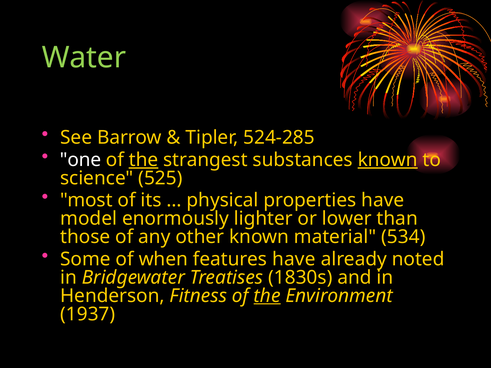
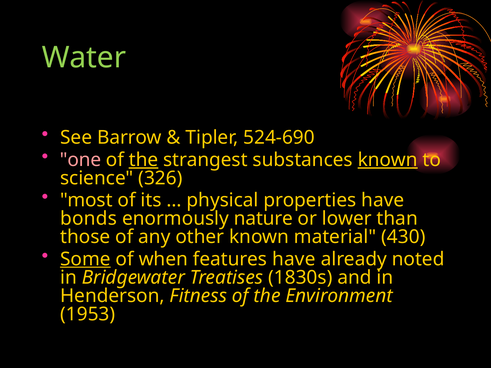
524-285: 524-285 -> 524-690
one colour: white -> pink
525: 525 -> 326
model: model -> bonds
lighter: lighter -> nature
534: 534 -> 430
Some underline: none -> present
the at (267, 296) underline: present -> none
1937: 1937 -> 1953
